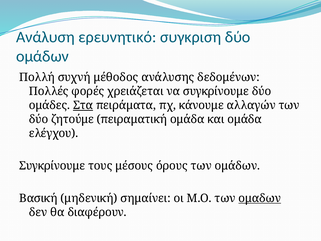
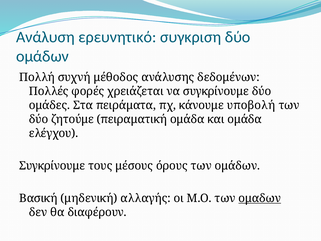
Στα underline: present -> none
αλλαγών: αλλαγών -> υποβολή
σημαίνει: σημαίνει -> αλλαγής
